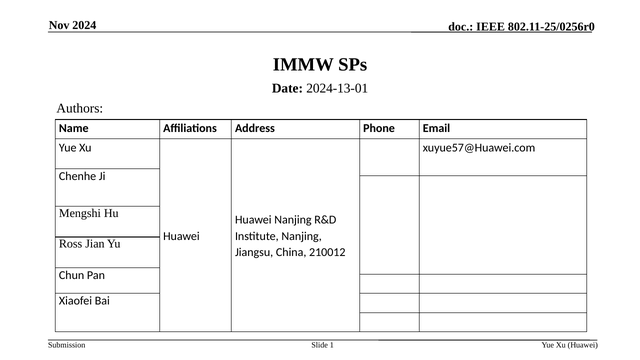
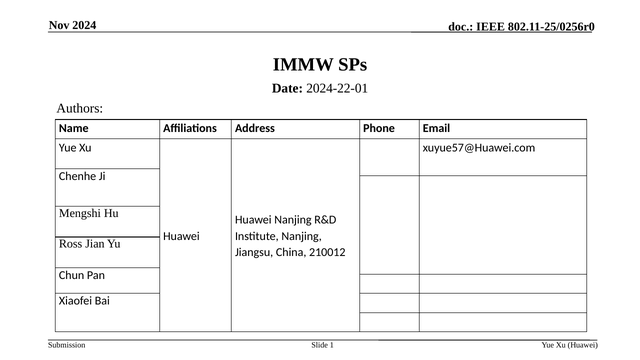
2024-13-01: 2024-13-01 -> 2024-22-01
